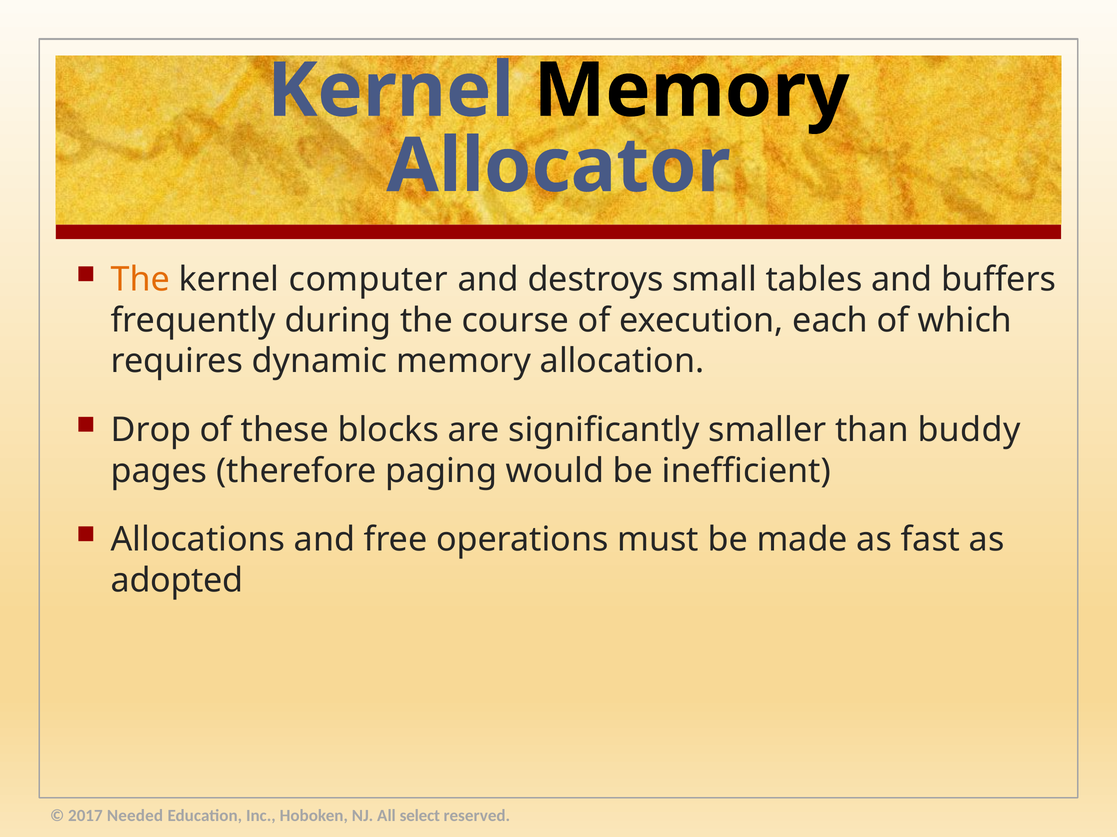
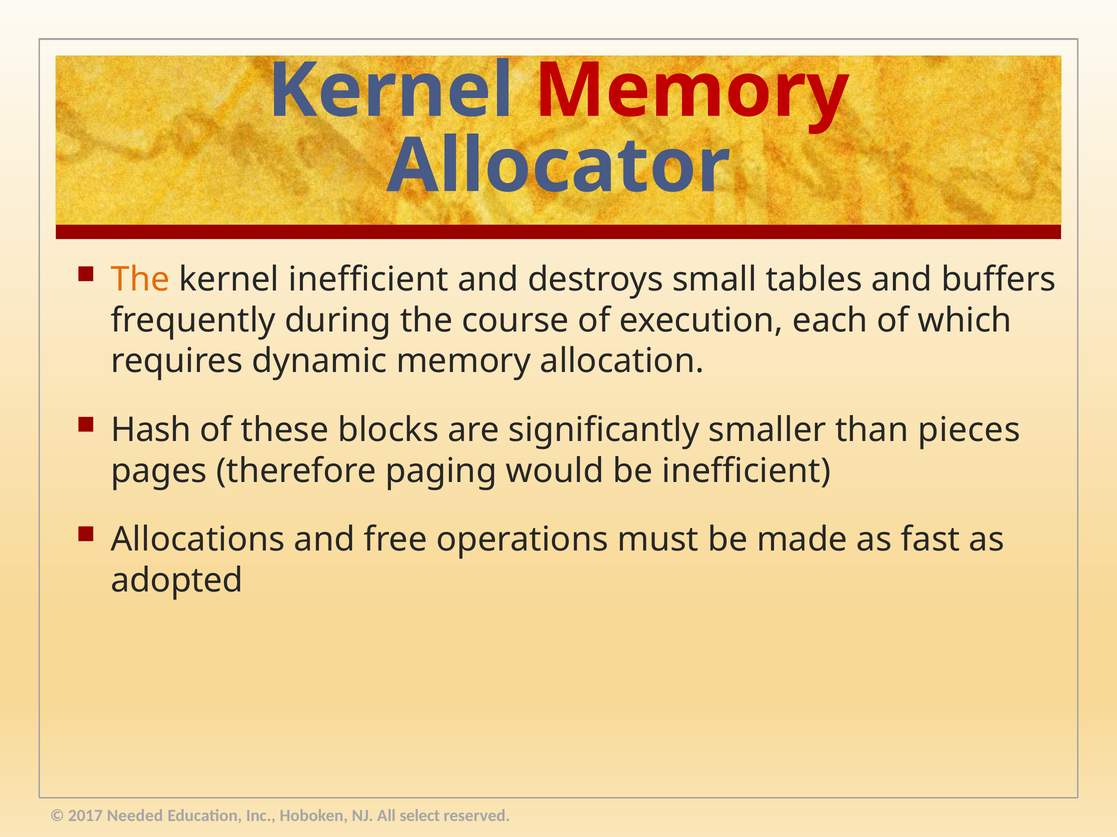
Memory at (692, 91) colour: black -> red
kernel computer: computer -> inefficient
Drop: Drop -> Hash
buddy: buddy -> pieces
